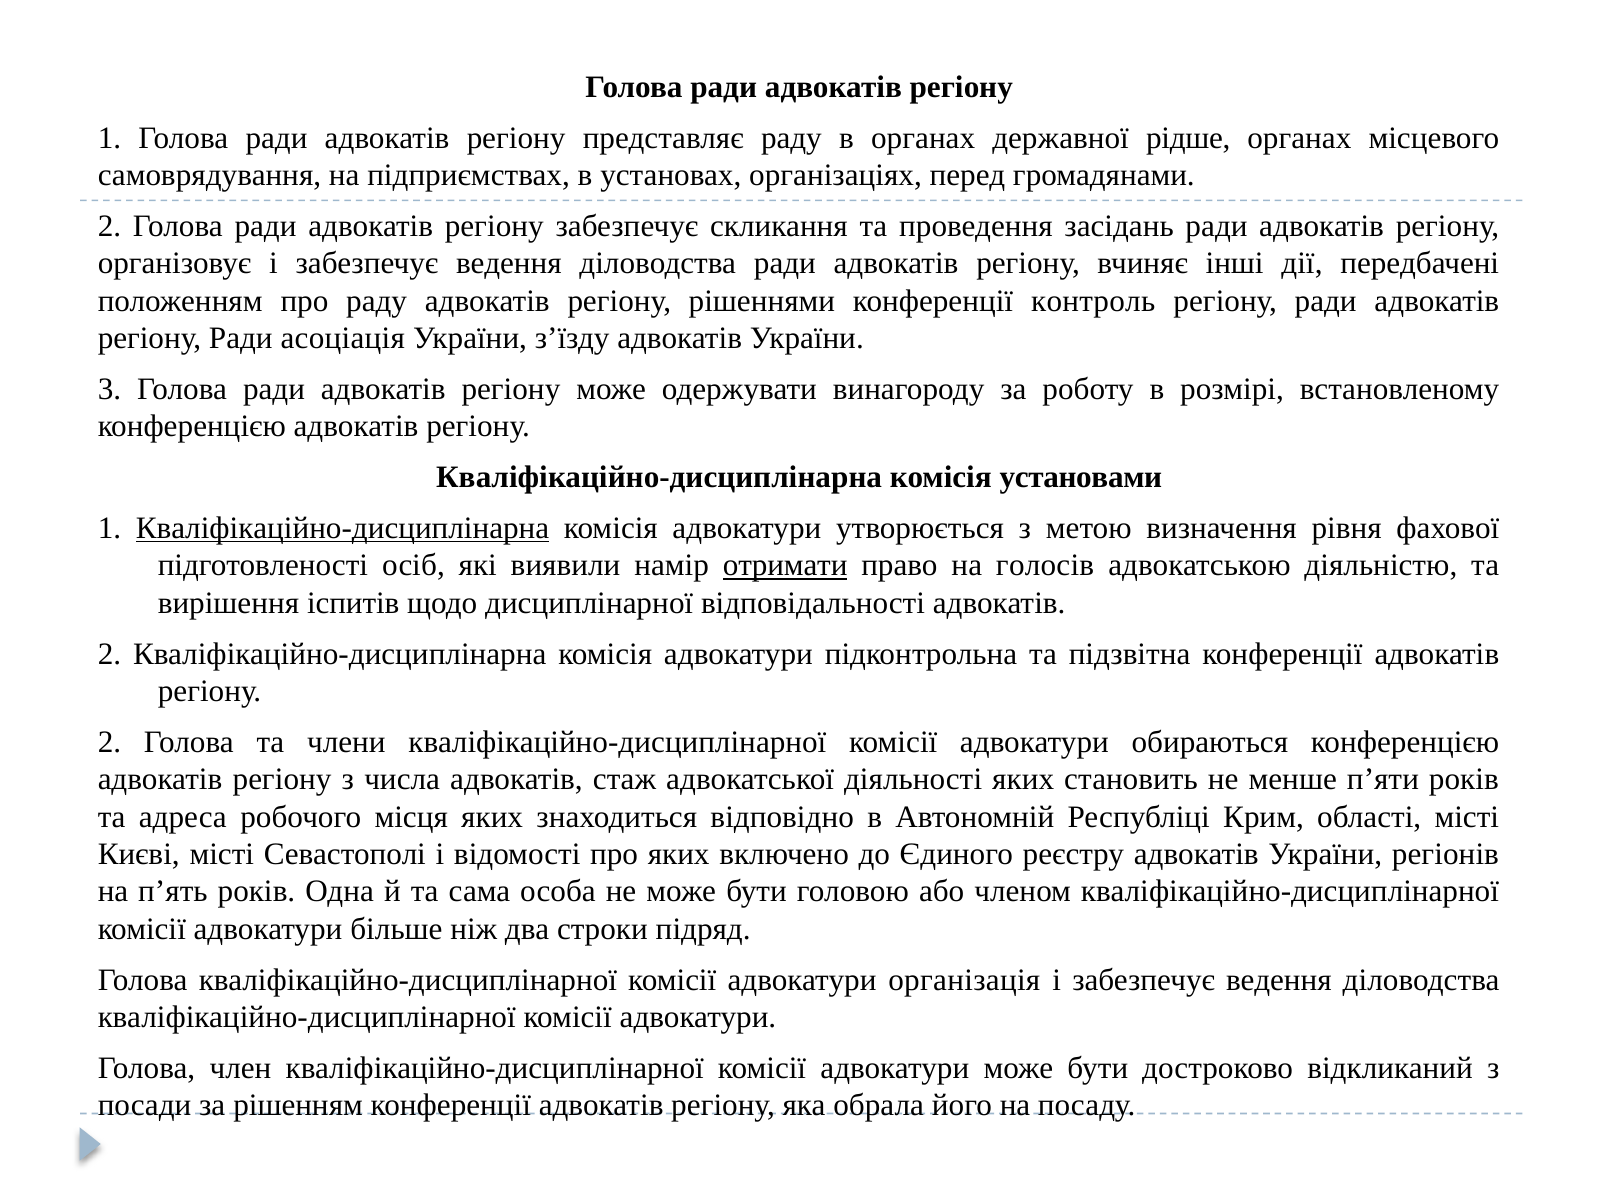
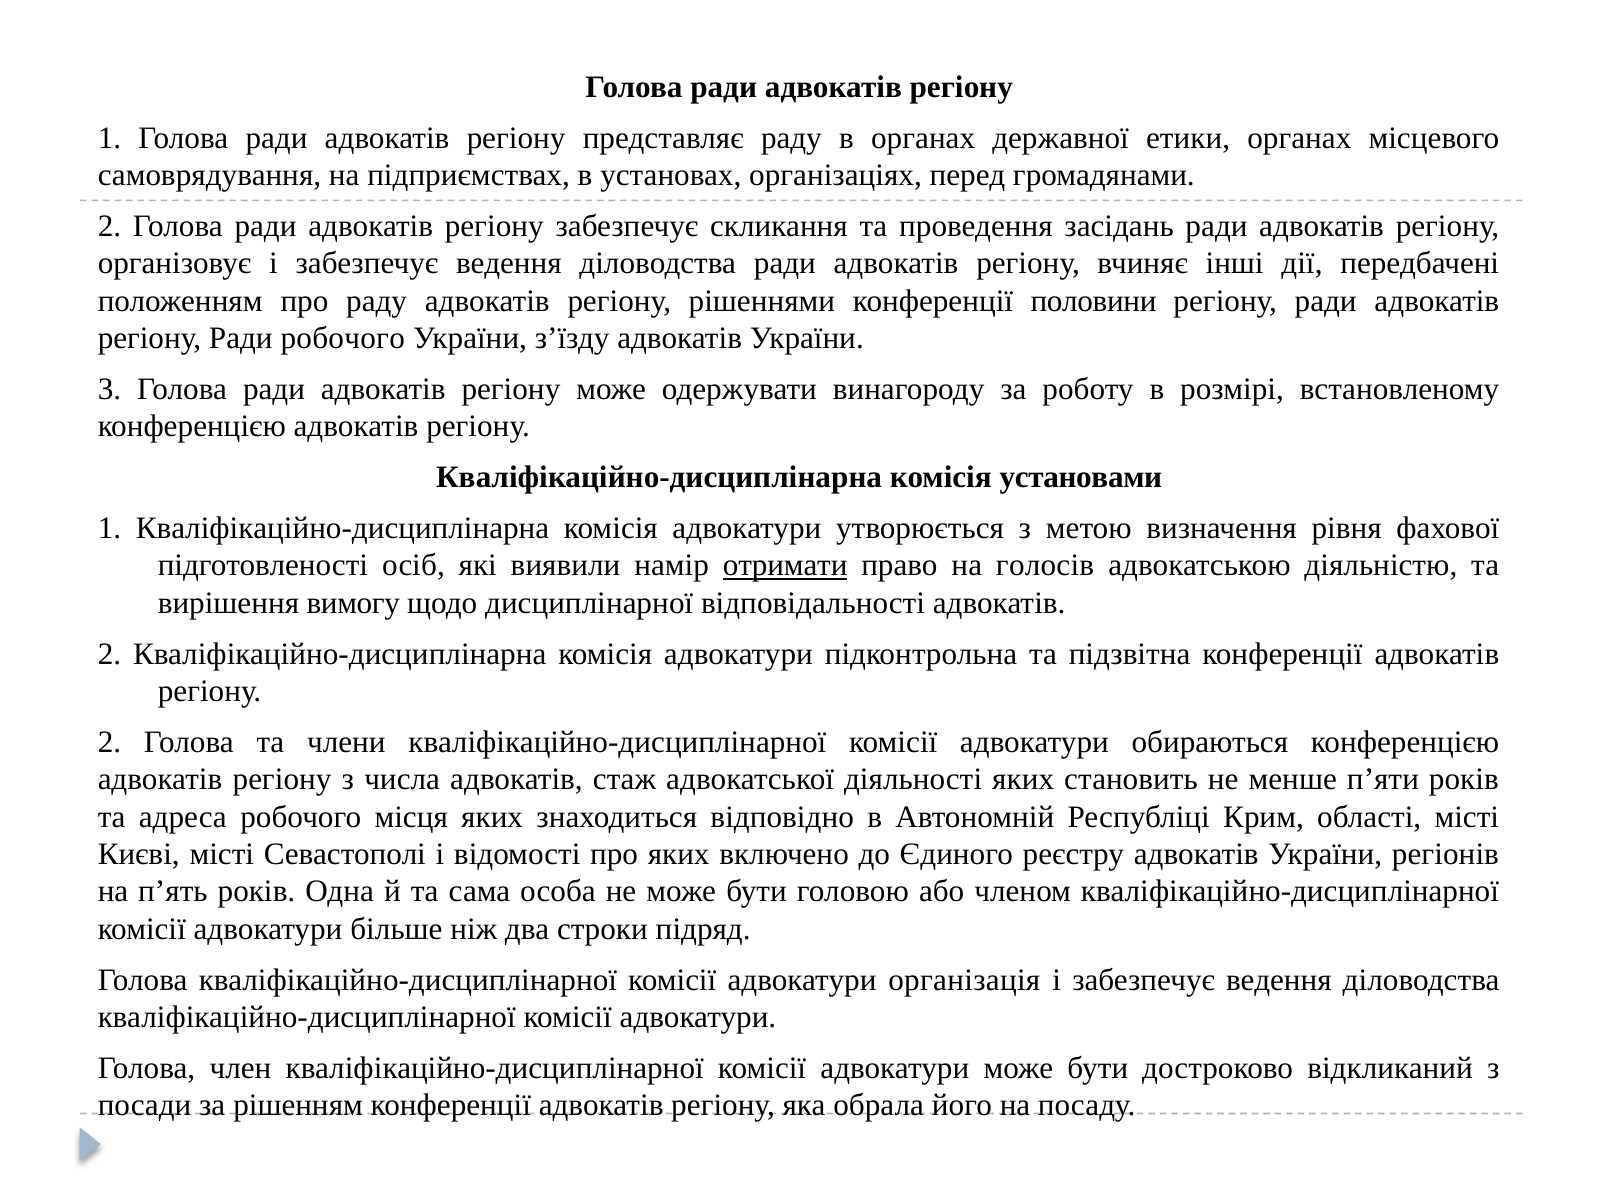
рідше: рідше -> етики
контроль: контроль -> половини
Ради асоціація: асоціація -> робочого
Кваліфікаційно-дисциплінарна at (343, 528) underline: present -> none
іспитів: іспитів -> вимогу
